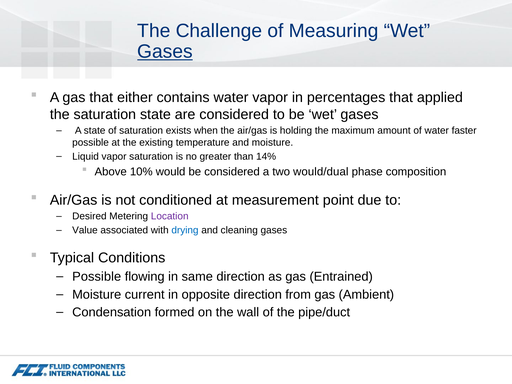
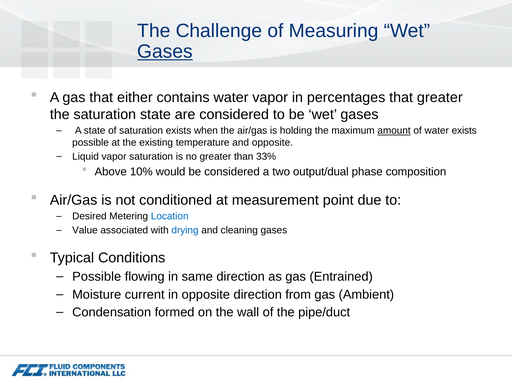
that applied: applied -> greater
amount underline: none -> present
water faster: faster -> exists
and moisture: moisture -> opposite
14%: 14% -> 33%
would/dual: would/dual -> output/dual
Location colour: purple -> blue
